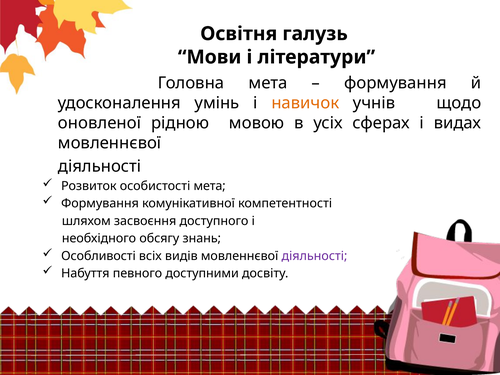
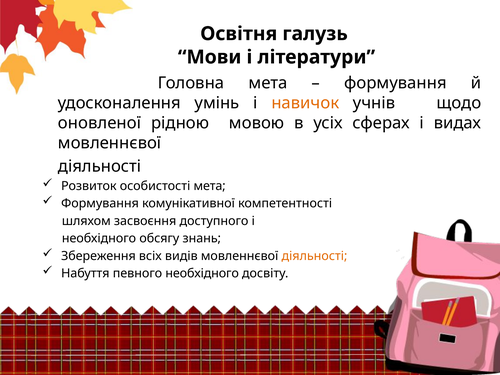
Особливості: Особливості -> Збереження
діяльності at (314, 256) colour: purple -> orange
певного доступними: доступними -> необхідного
